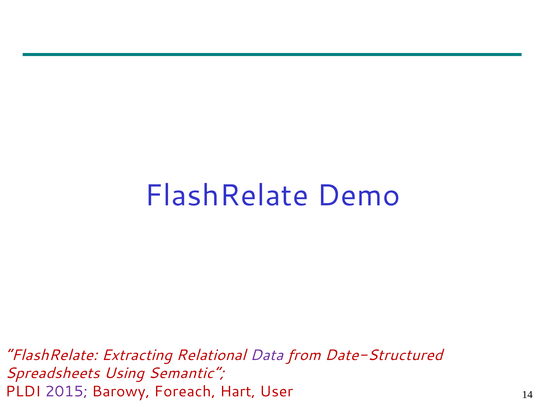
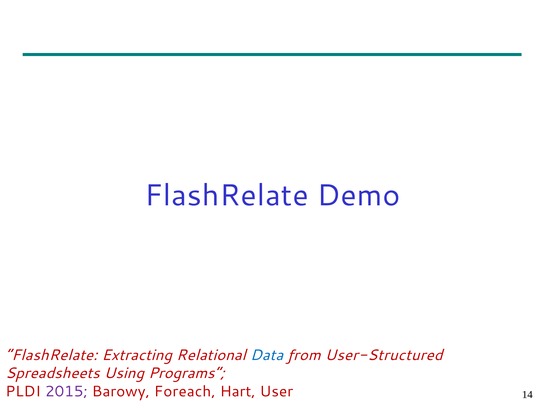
Data colour: purple -> blue
Date-Structured: Date-Structured -> User-Structured
Semantic: Semantic -> Programs
